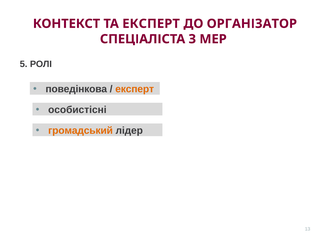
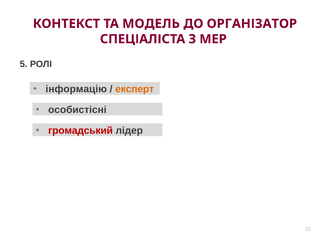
ТА ЕКСПЕРТ: ЕКСПЕРТ -> МОДЕЛЬ
поведінкова: поведінкова -> інформацію
громадський colour: orange -> red
